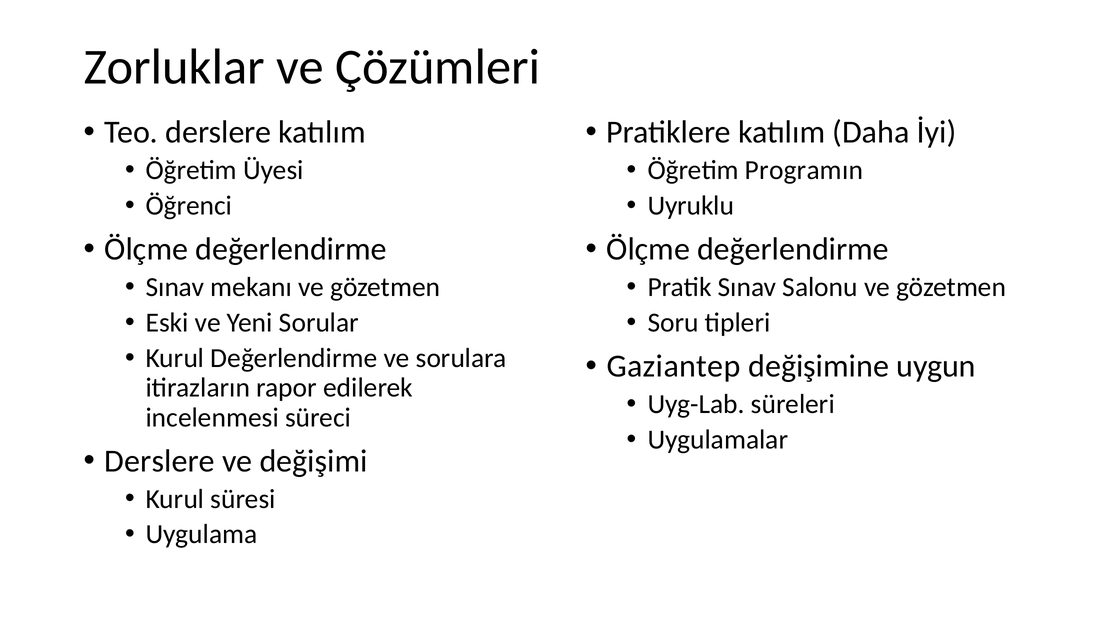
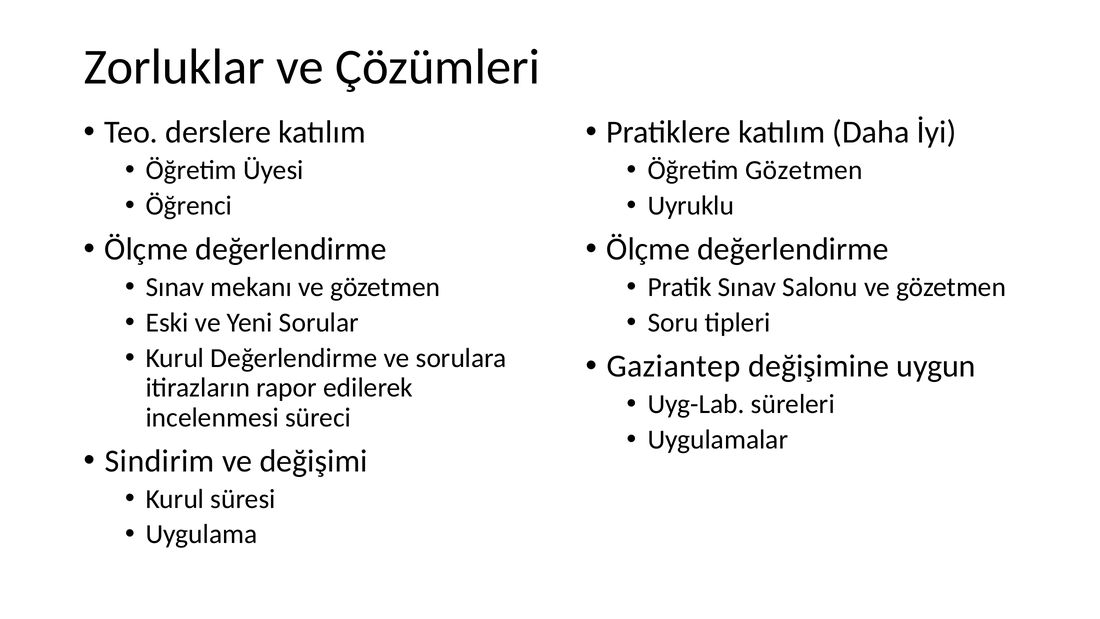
Öğretim Programın: Programın -> Gözetmen
Derslere at (160, 461): Derslere -> Sindirim
